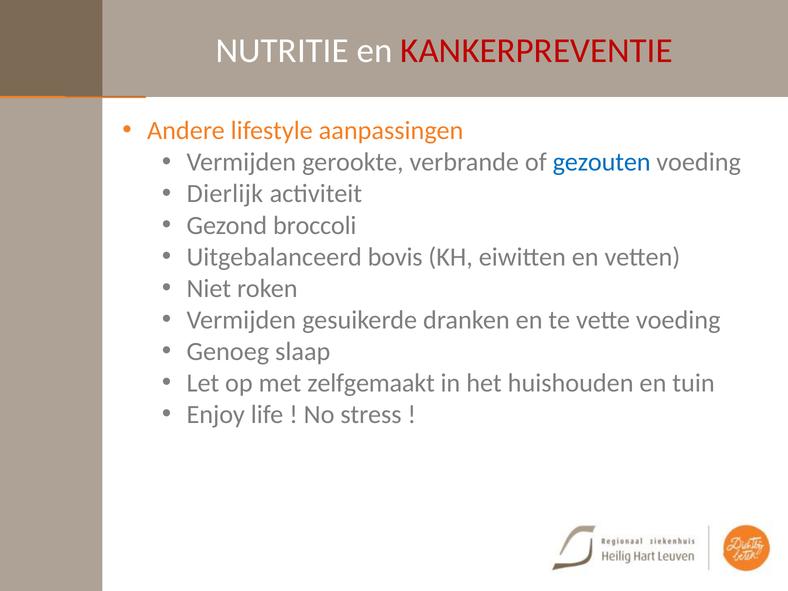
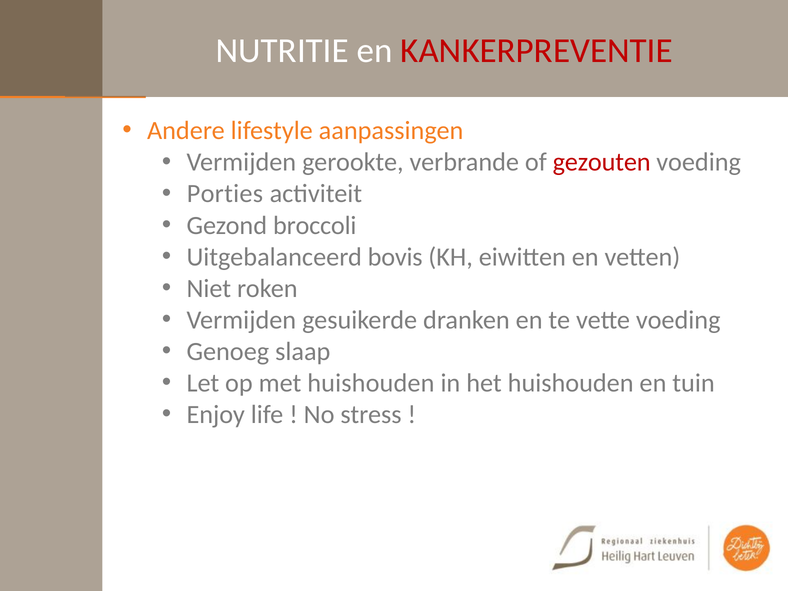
gezouten colour: blue -> red
Dierlijk: Dierlijk -> Porties
met zelfgemaakt: zelfgemaakt -> huishouden
